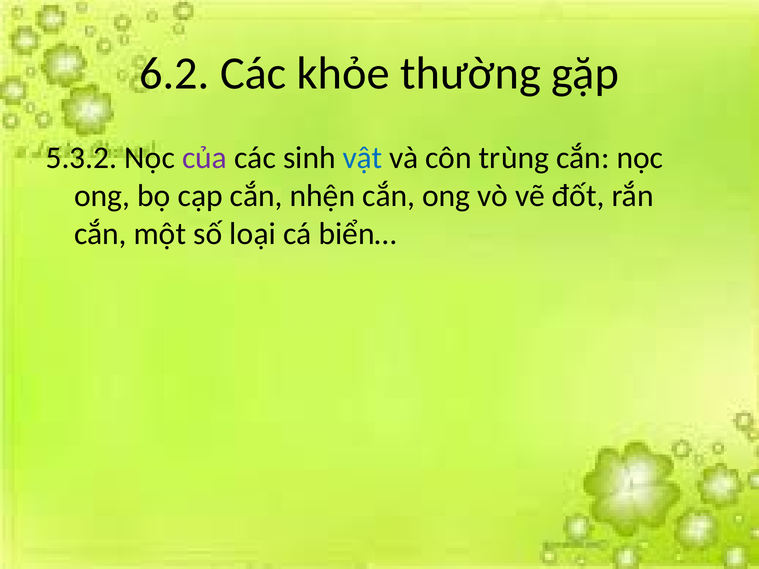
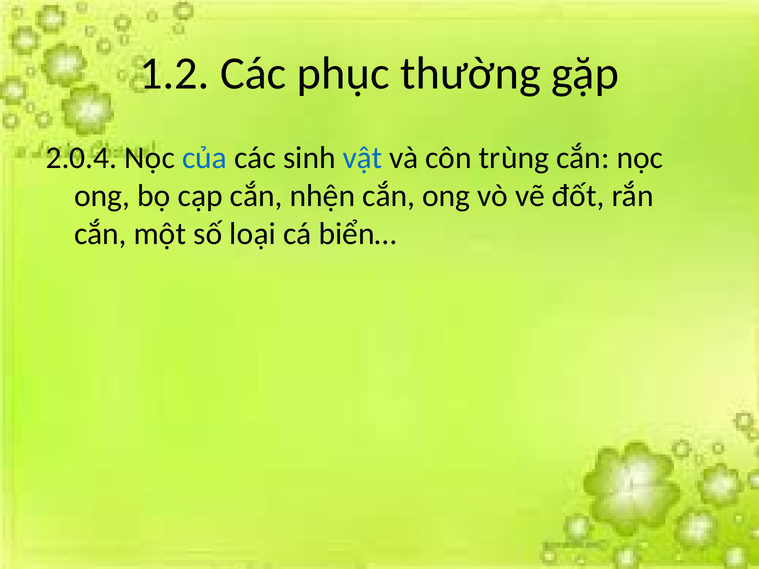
6.2: 6.2 -> 1.2
khỏe: khỏe -> phục
5.3.2: 5.3.2 -> 2.0.4
của colour: purple -> blue
